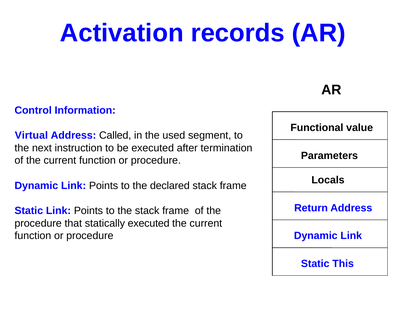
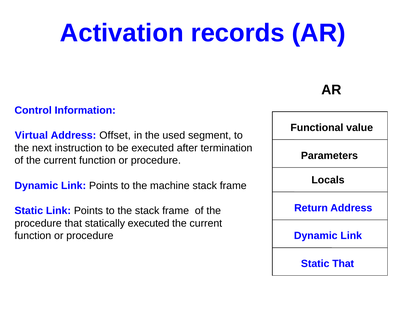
Called: Called -> Offset
declared: declared -> machine
Static This: This -> That
